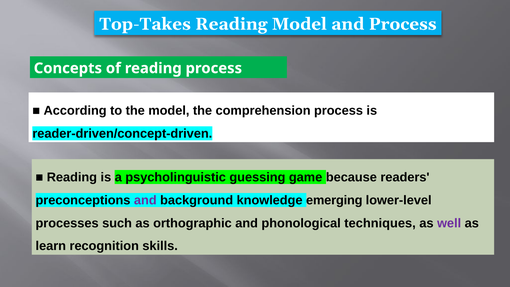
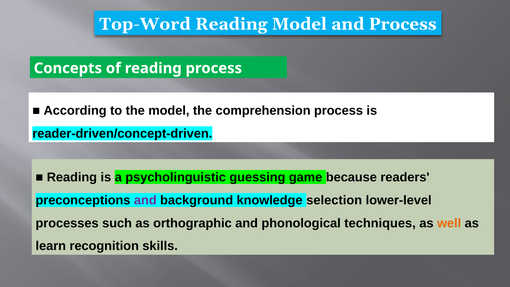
Top-Takes: Top-Takes -> Top-Word
emerging: emerging -> selection
well colour: purple -> orange
